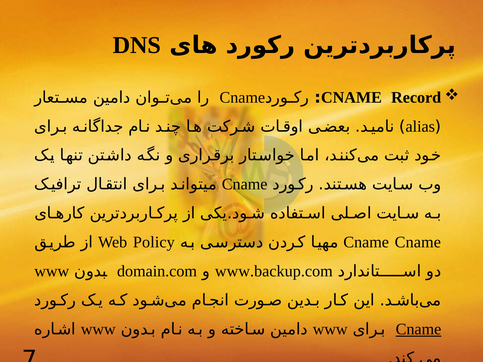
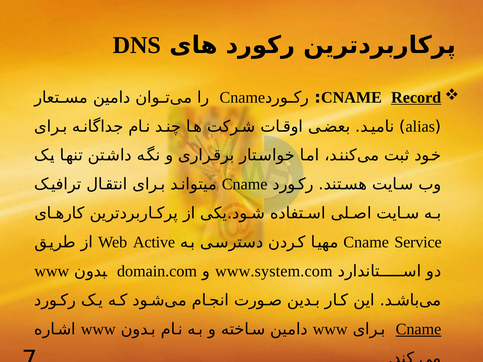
Record underline: none -> present
Policy: Policy -> Active
Cname Cname: Cname -> Service
www.backup.com: www.backup.com -> www.system.com
